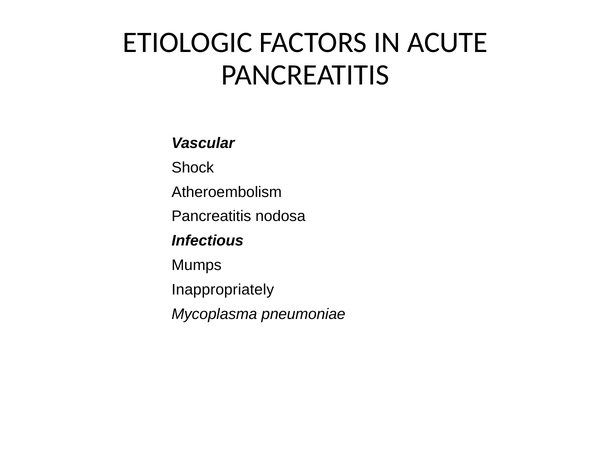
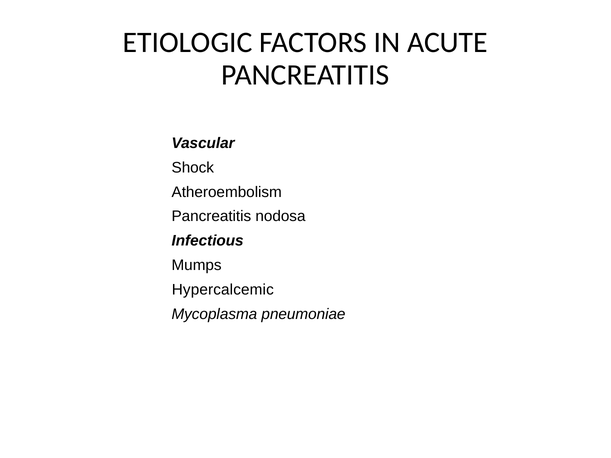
Inappropriately: Inappropriately -> Hypercalcemic
